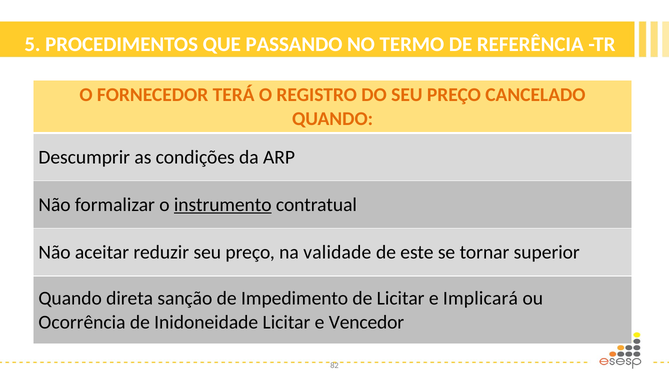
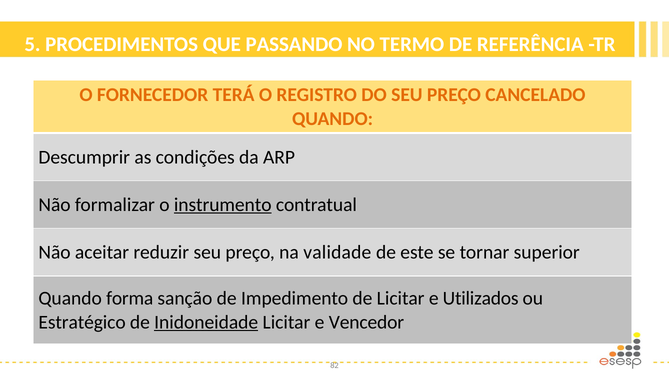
direta: direta -> forma
Implicará: Implicará -> Utilizados
Ocorrência: Ocorrência -> Estratégico
Inidoneidade underline: none -> present
